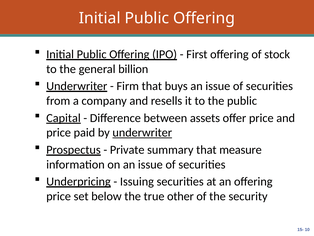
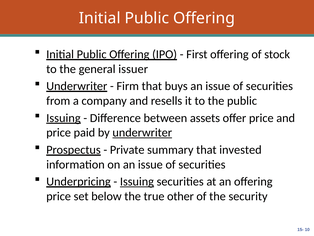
billion: billion -> issuer
Capital at (63, 118): Capital -> Issuing
measure: measure -> invested
Issuing at (137, 181) underline: none -> present
